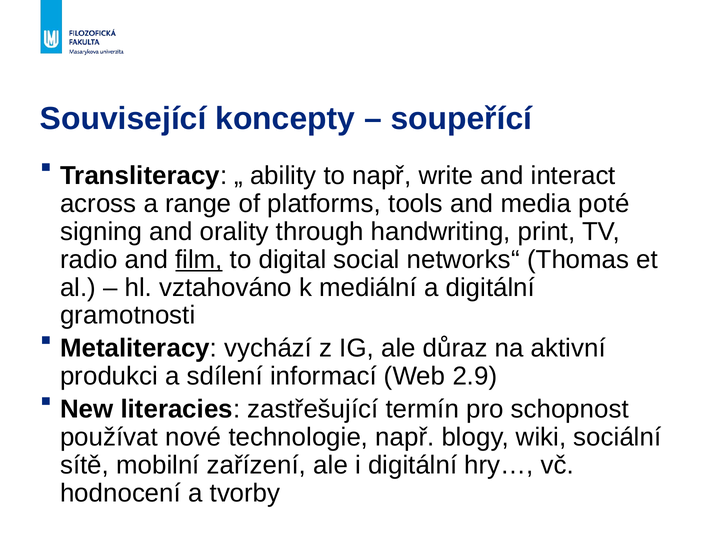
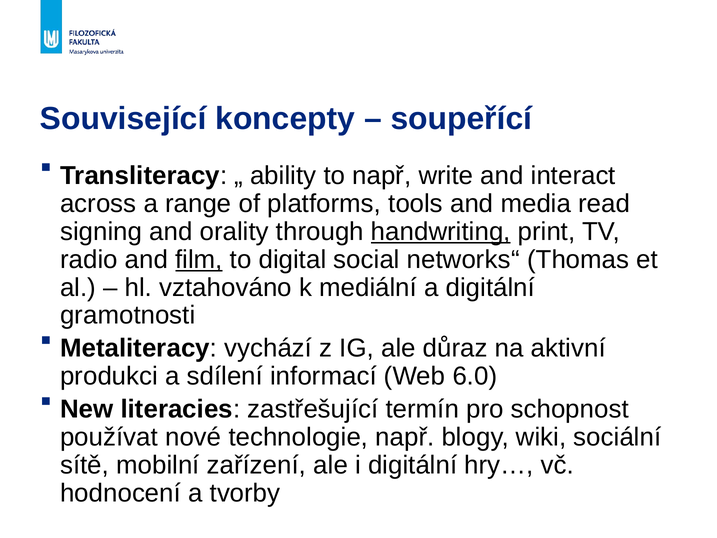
poté: poté -> read
handwriting underline: none -> present
2.9: 2.9 -> 6.0
